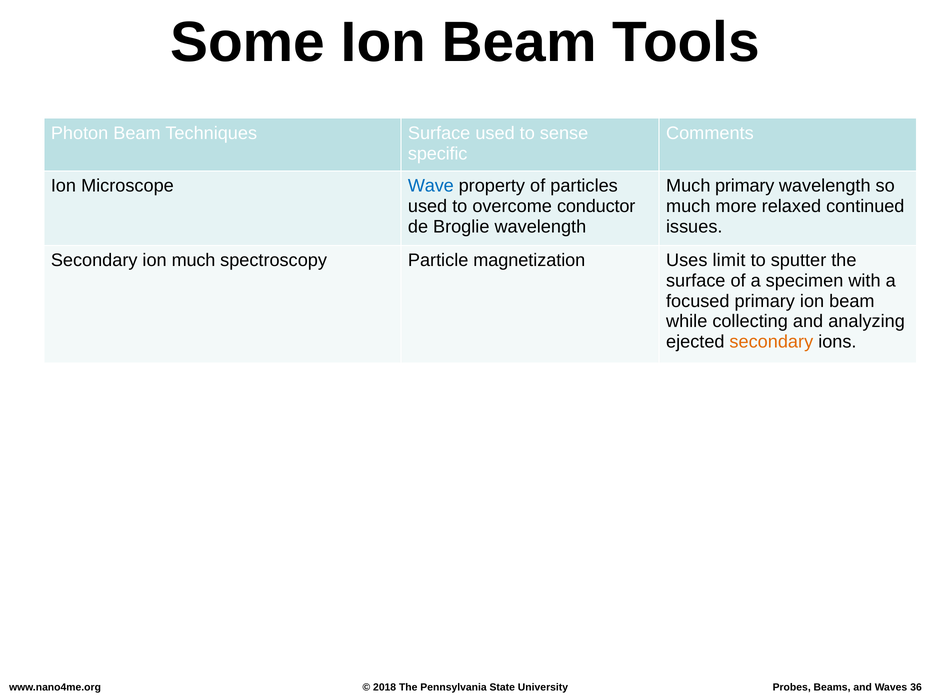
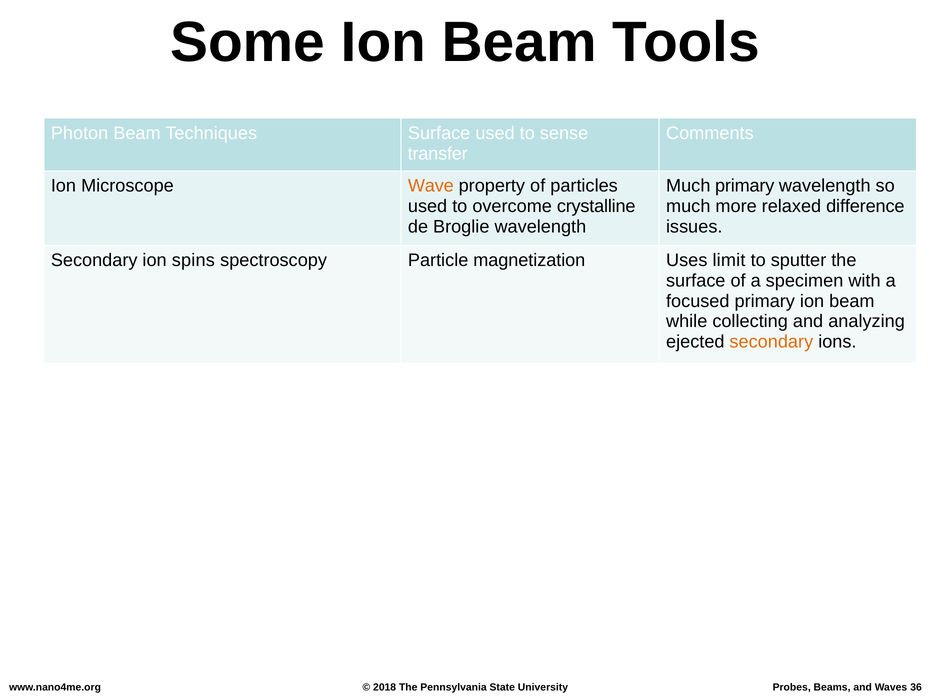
specific: specific -> transfer
Wave colour: blue -> orange
conductor: conductor -> crystalline
continued: continued -> difference
ion much: much -> spins
